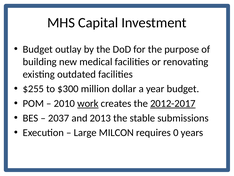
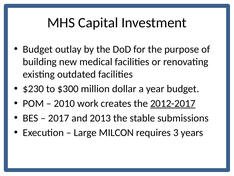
$255: $255 -> $230
work underline: present -> none
2037: 2037 -> 2017
0: 0 -> 3
